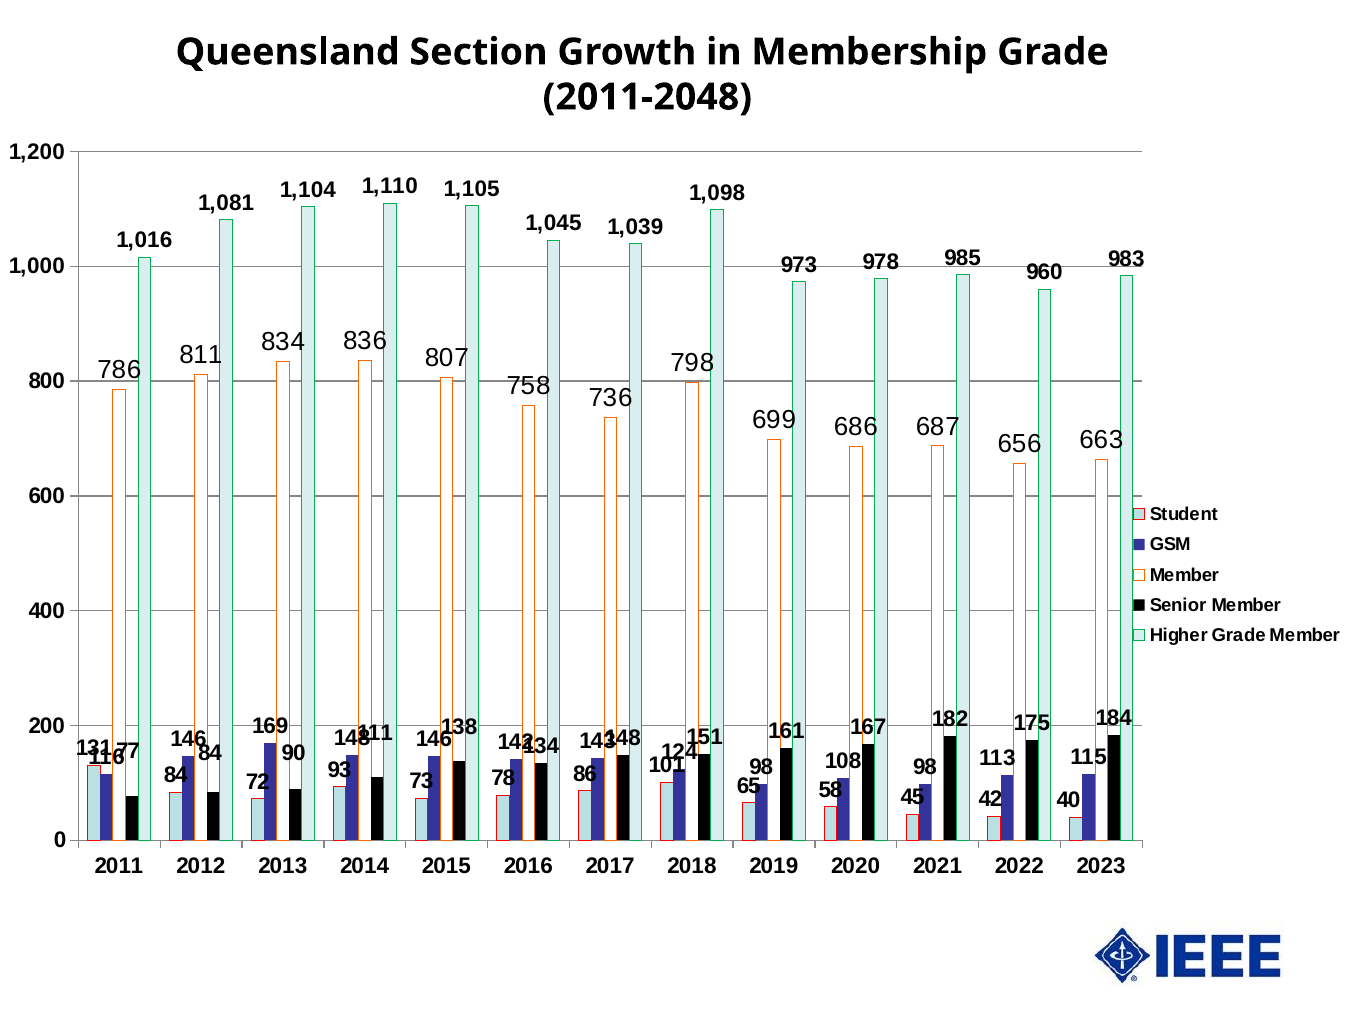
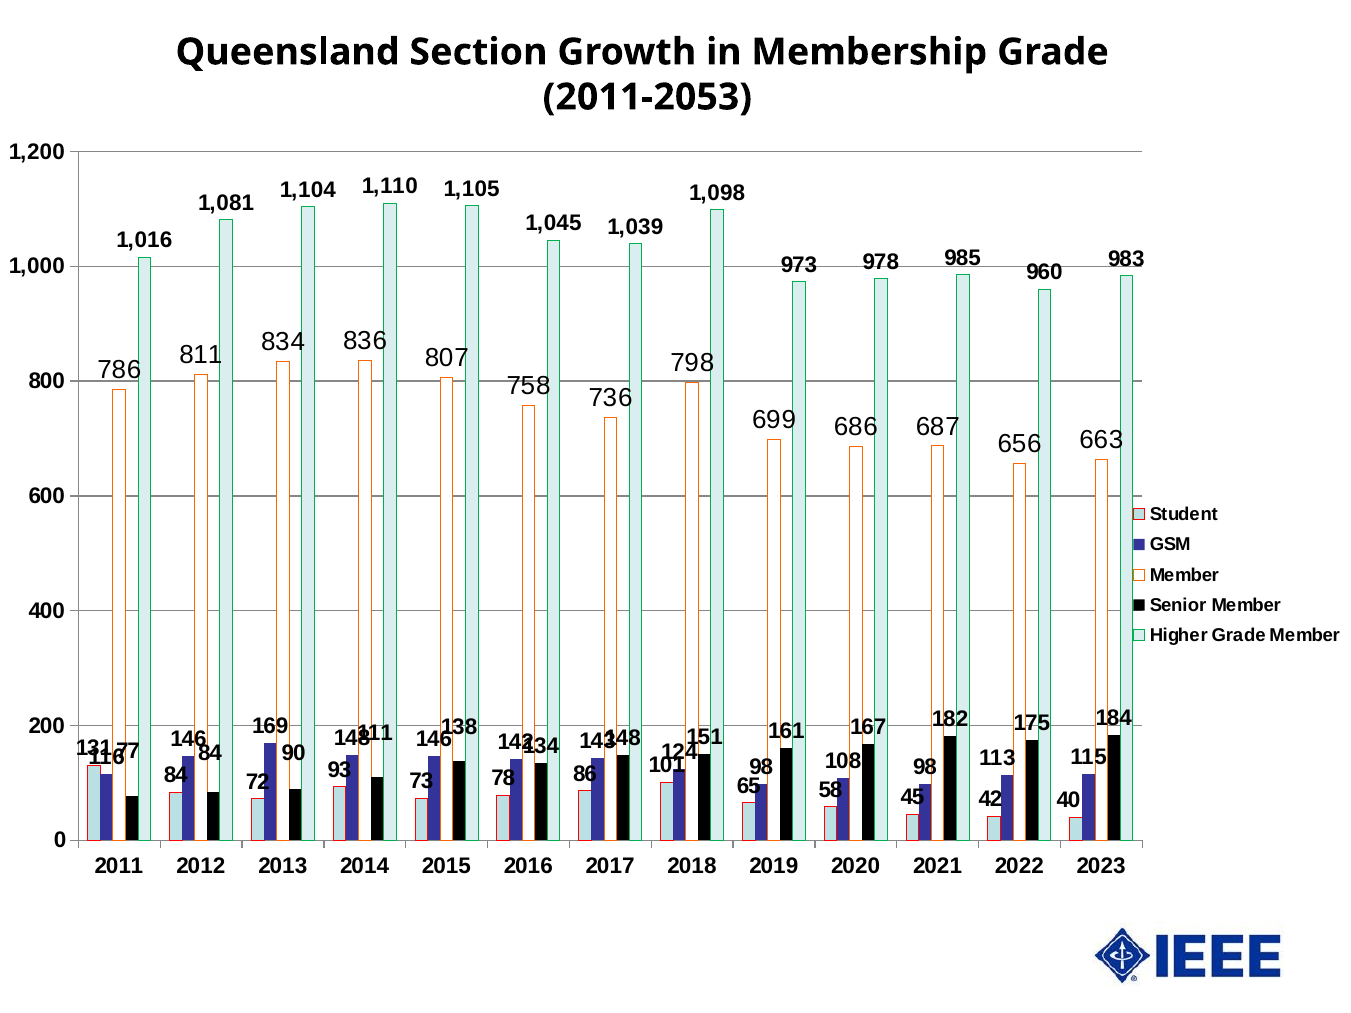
2011-2048: 2011-2048 -> 2011-2053
